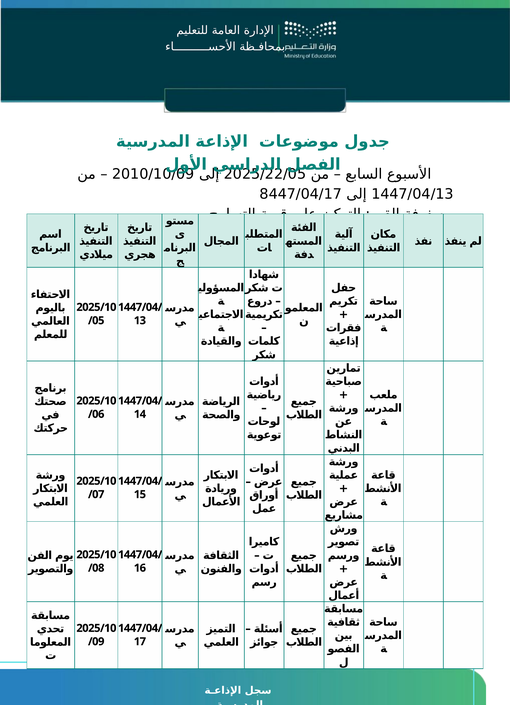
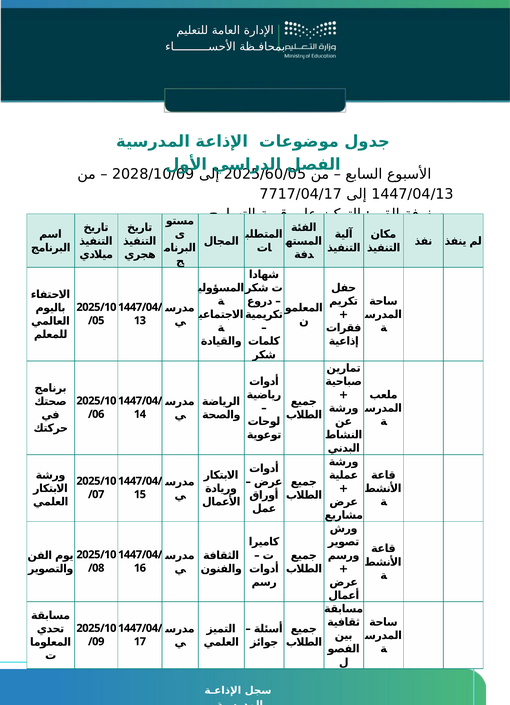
2010/10/09: 2010/10/09 -> 2028/10/09
2025/22/05: 2025/22/05 -> 2025/60/05
8447/04/17: 8447/04/17 -> 7717/04/17
